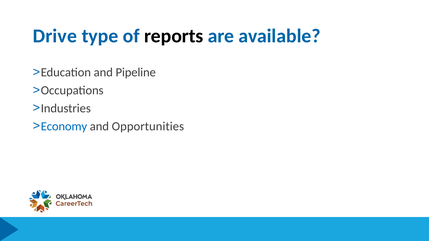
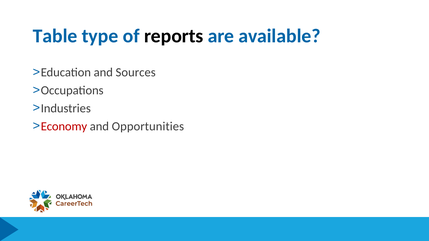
Drive: Drive -> Table
Pipeline: Pipeline -> Sources
Economy colour: blue -> red
